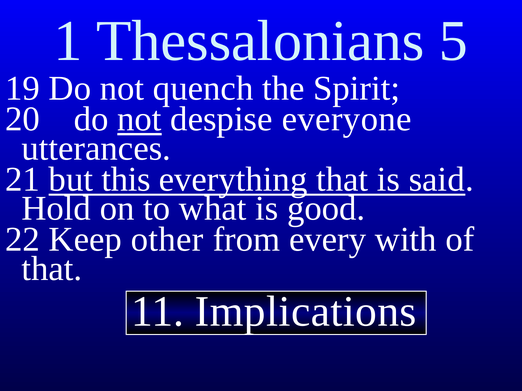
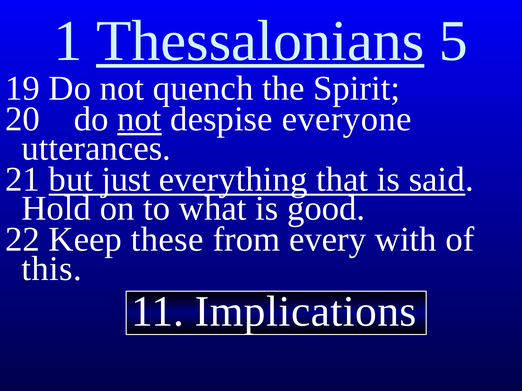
Thessalonians underline: none -> present
this: this -> just
other: other -> these
that at (52, 269): that -> this
